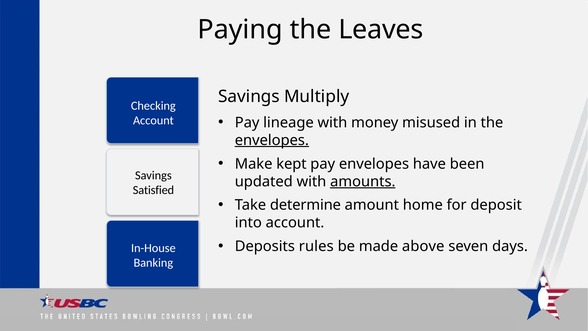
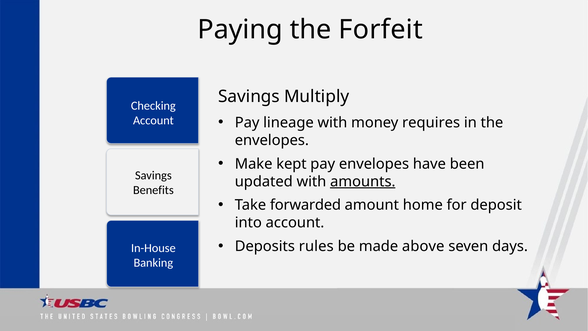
Leaves: Leaves -> Forfeit
misused: misused -> requires
envelopes at (272, 140) underline: present -> none
Satisfied: Satisfied -> Benefits
determine: determine -> forwarded
